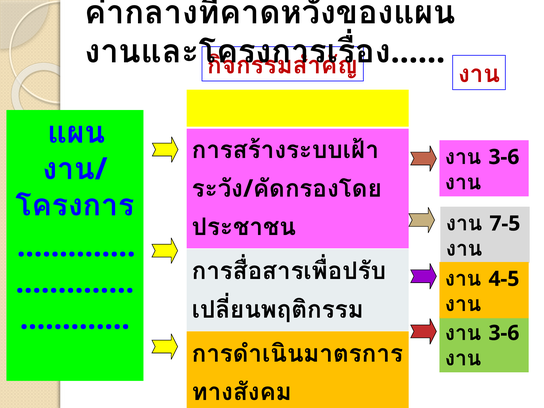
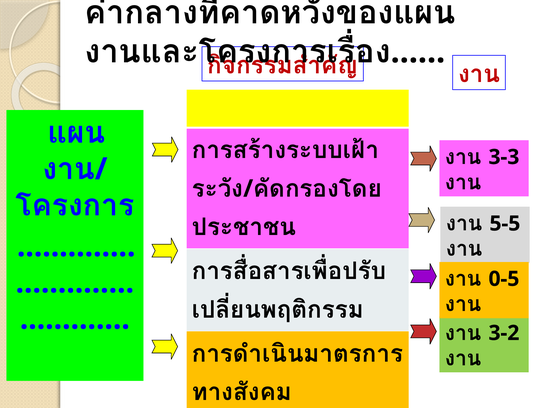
3-6 at (504, 157): 3-6 -> 3-3
7-5: 7-5 -> 5-5
4-5: 4-5 -> 0-5
3-6 at (504, 333): 3-6 -> 3-2
